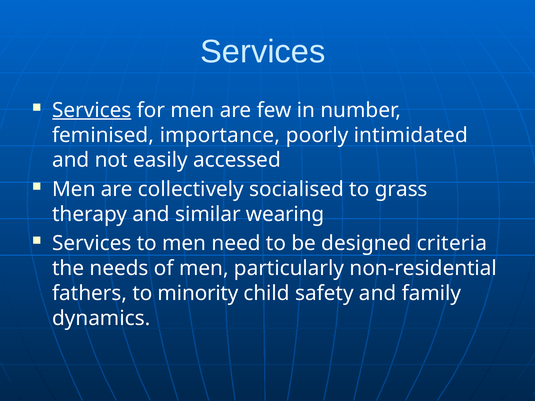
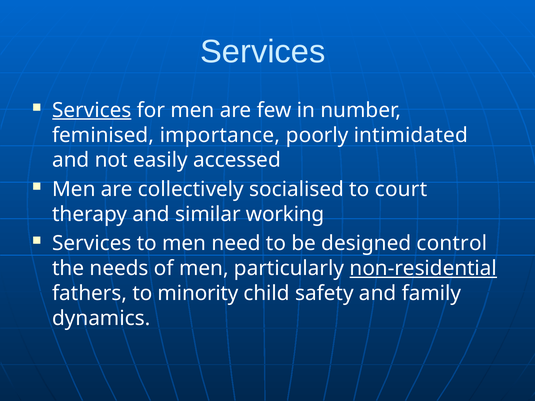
grass: grass -> court
wearing: wearing -> working
criteria: criteria -> control
non-residential underline: none -> present
